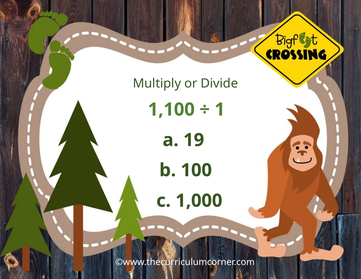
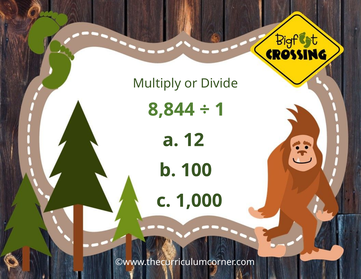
1,100: 1,100 -> 8,844
19: 19 -> 12
